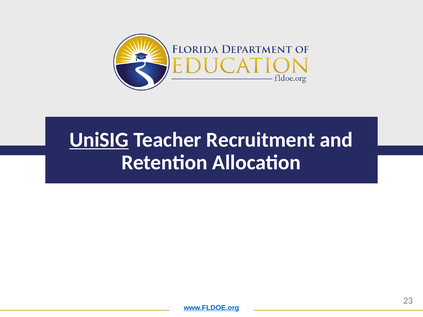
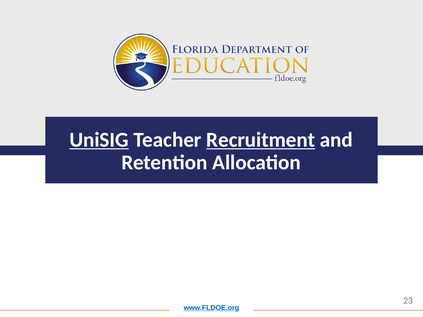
Recruitment underline: none -> present
